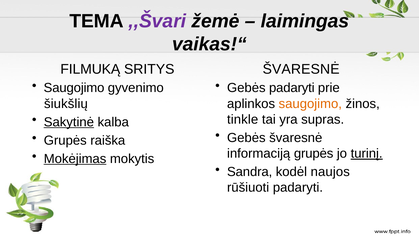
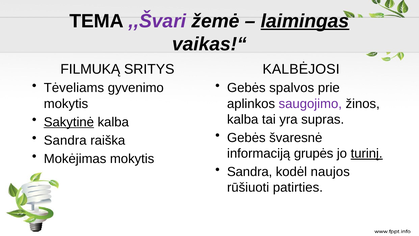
laimingas underline: none -> present
ŠVARESNĖ at (301, 69): ŠVARESNĖ -> KALBĖJOSI
Saugojimo at (74, 88): Saugojimo -> Tėveliams
Gebės padaryti: padaryti -> spalvos
šiukšlių at (66, 104): šiukšlių -> mokytis
saugojimo at (310, 104) colour: orange -> purple
tinkle at (243, 119): tinkle -> kalba
Grupės at (65, 140): Grupės -> Sandra
Mokėjimas underline: present -> none
rūšiuoti padaryti: padaryti -> patirties
